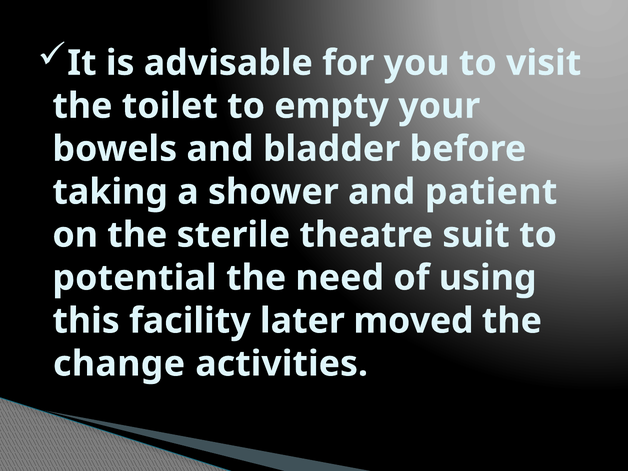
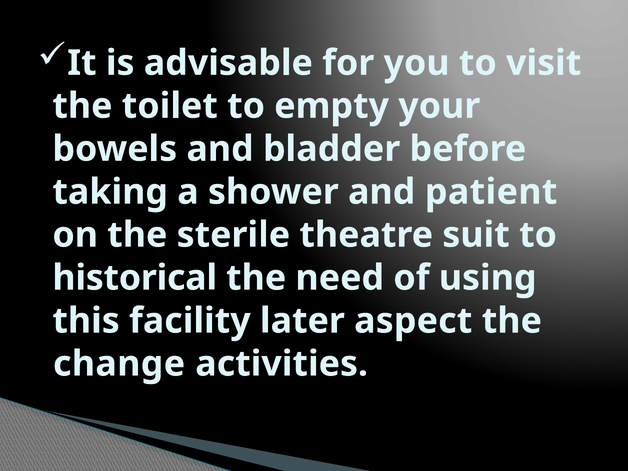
potential: potential -> historical
moved: moved -> aspect
